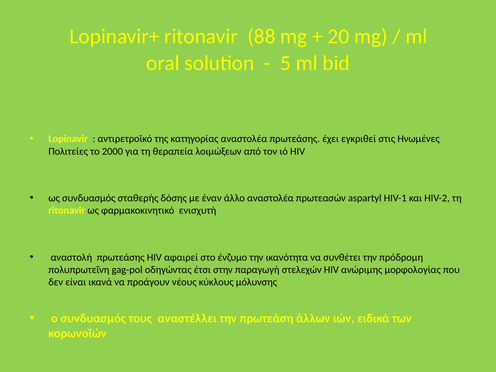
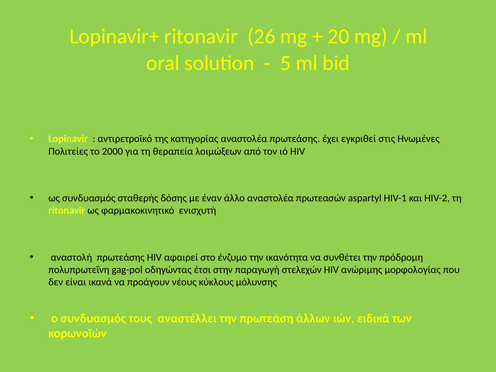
88: 88 -> 26
